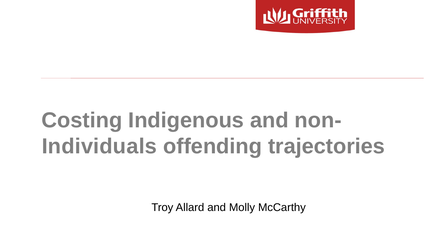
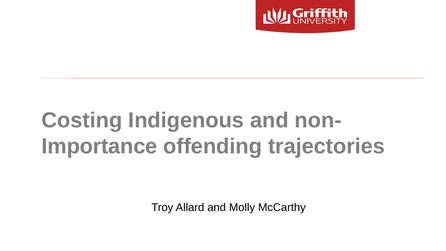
Individuals: Individuals -> Importance
